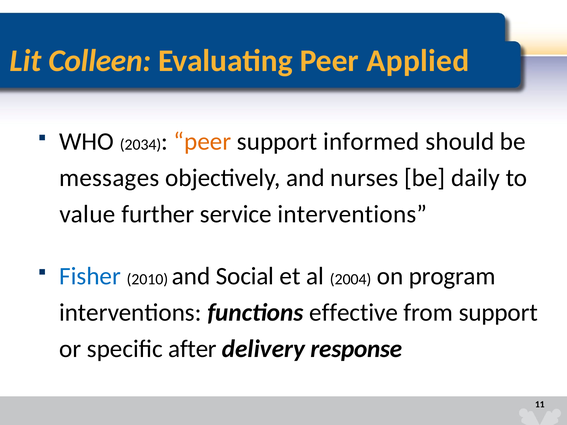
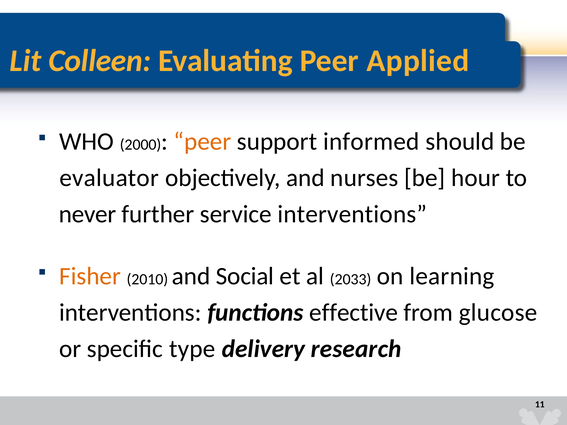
2034: 2034 -> 2000
messages: messages -> evaluator
daily: daily -> hour
value: value -> never
Fisher colour: blue -> orange
2004: 2004 -> 2033
program: program -> learning
from support: support -> glucose
after: after -> type
response: response -> research
